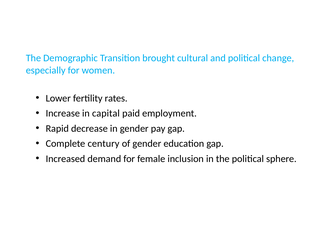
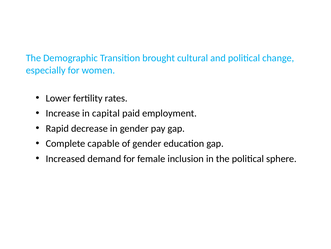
century: century -> capable
